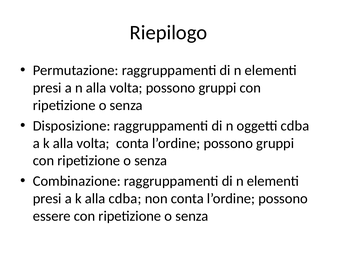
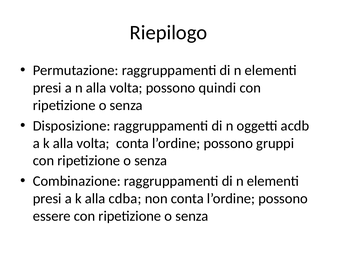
volta possono gruppi: gruppi -> quindi
oggetti cdba: cdba -> acdb
